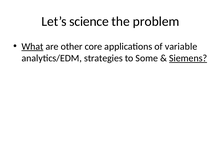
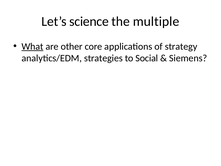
problem: problem -> multiple
variable: variable -> strategy
Some: Some -> Social
Siemens underline: present -> none
